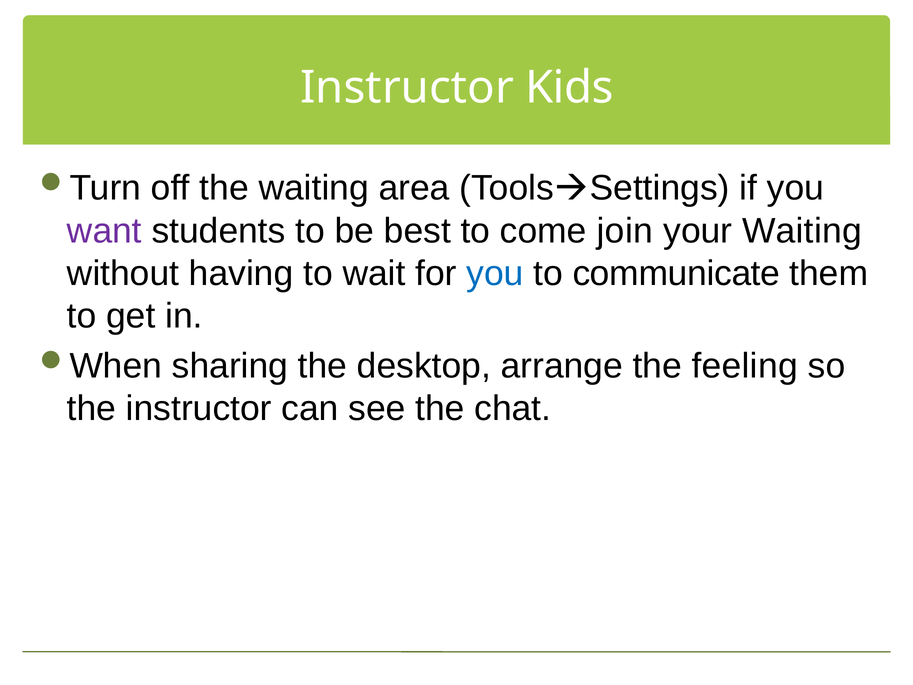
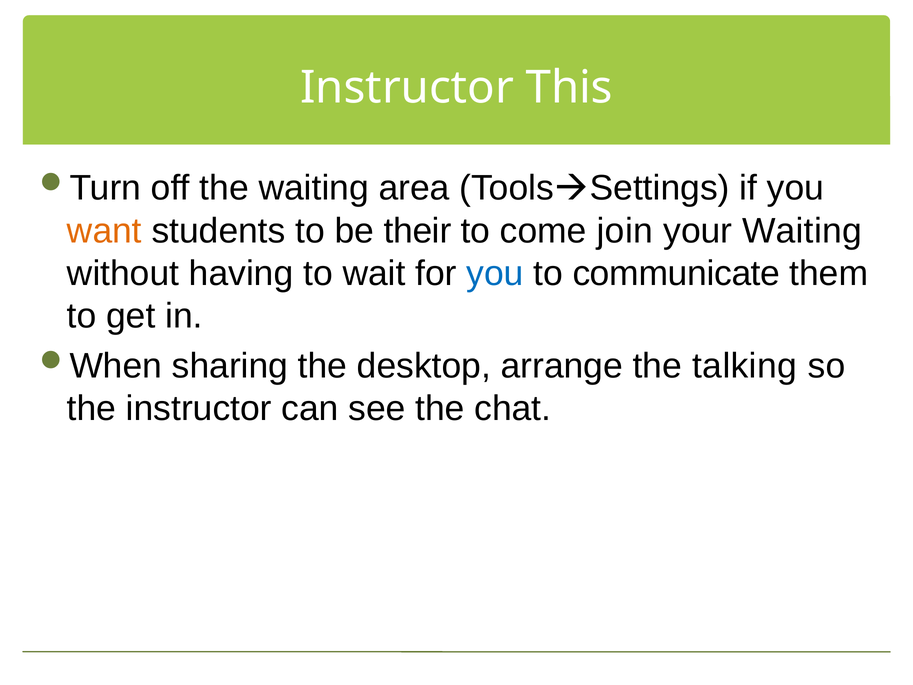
Kids: Kids -> This
want colour: purple -> orange
best: best -> their
feeling: feeling -> talking
